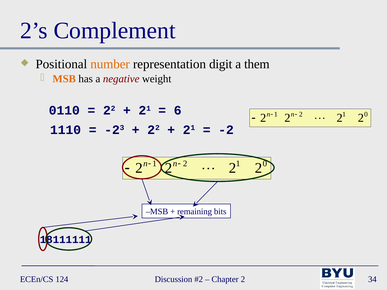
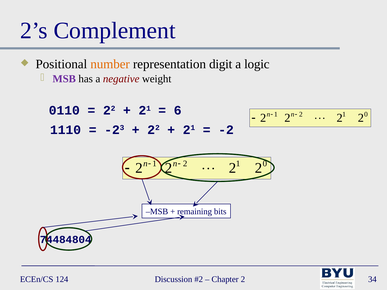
them: them -> logic
MSB at (64, 79) colour: orange -> purple
18111111: 18111111 -> 74484804
